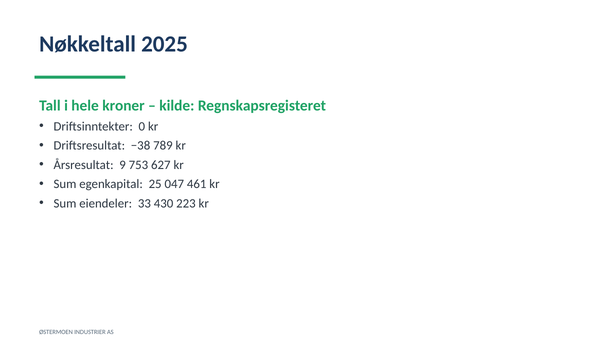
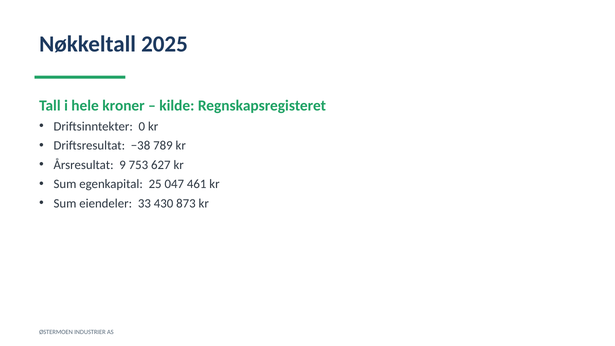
223: 223 -> 873
